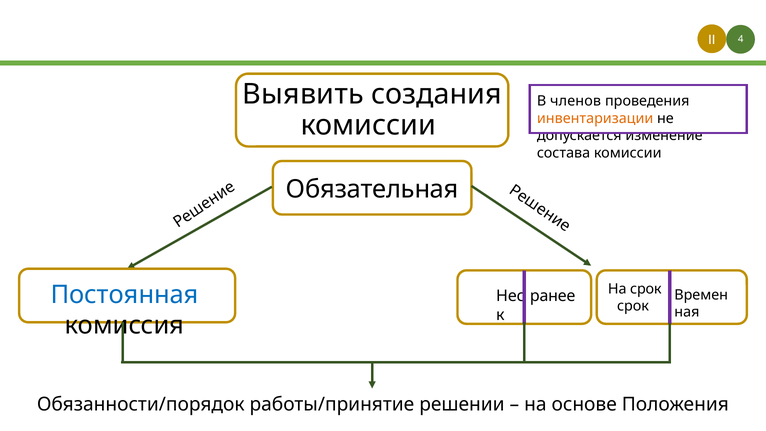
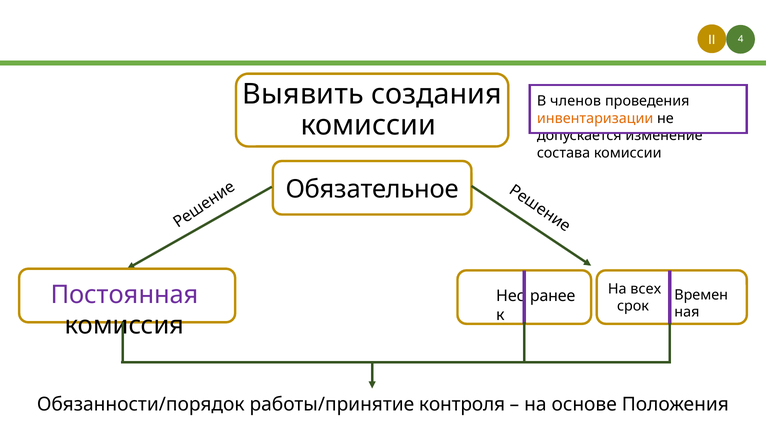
Обязательная: Обязательная -> Обязательное
Постоянная colour: blue -> purple
На срок: срок -> всех
решении: решении -> контроля
